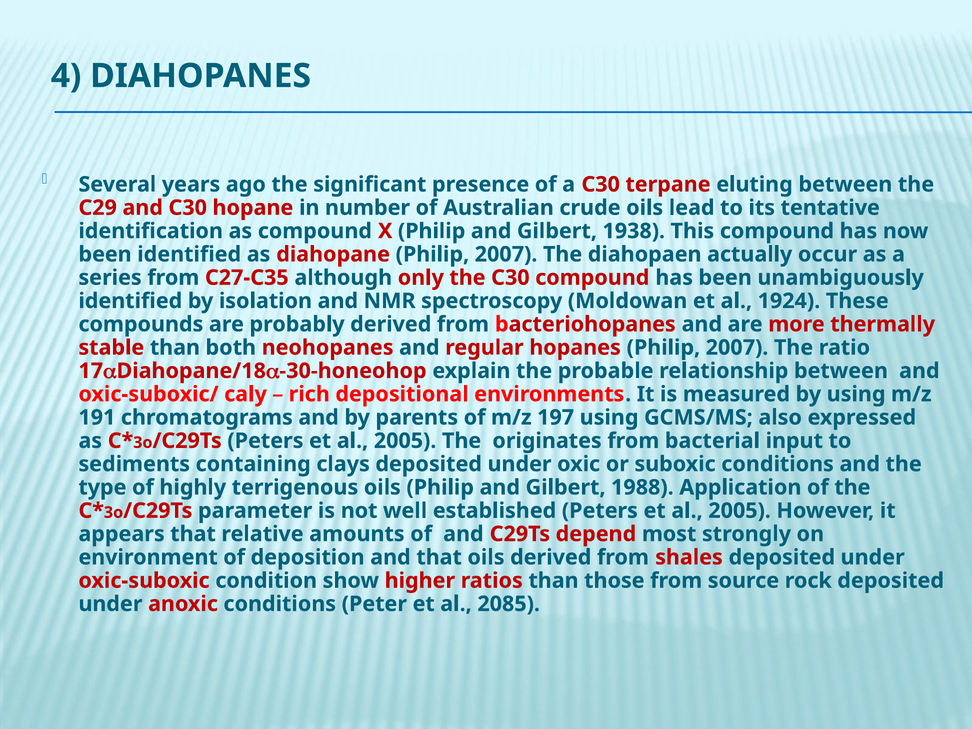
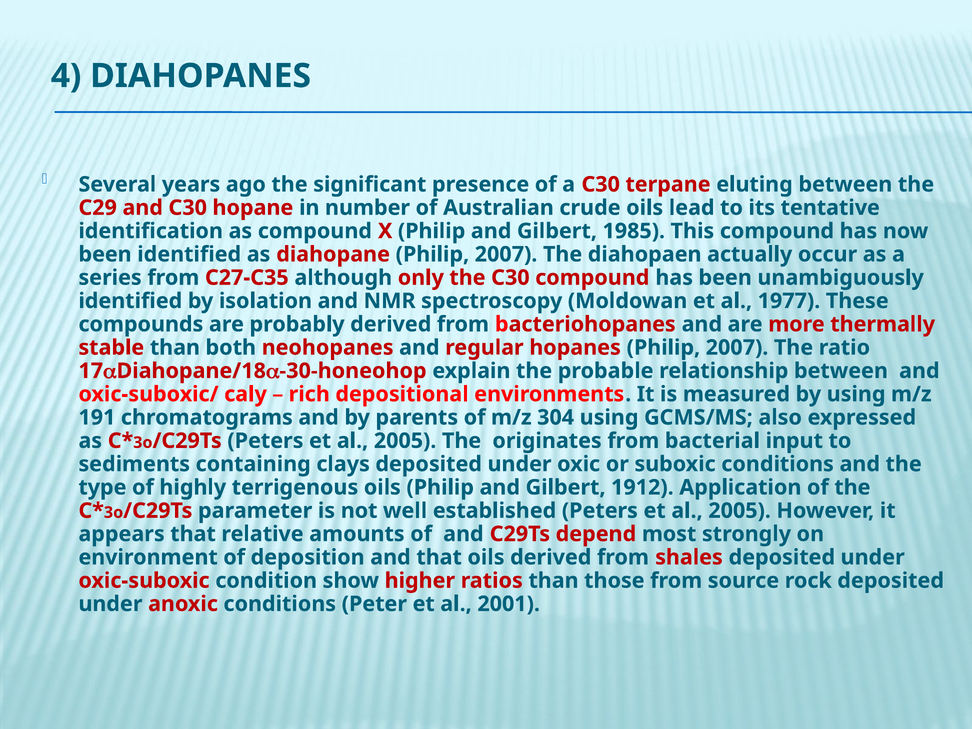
1938: 1938 -> 1985
1924: 1924 -> 1977
197: 197 -> 304
1988: 1988 -> 1912
2085: 2085 -> 2001
